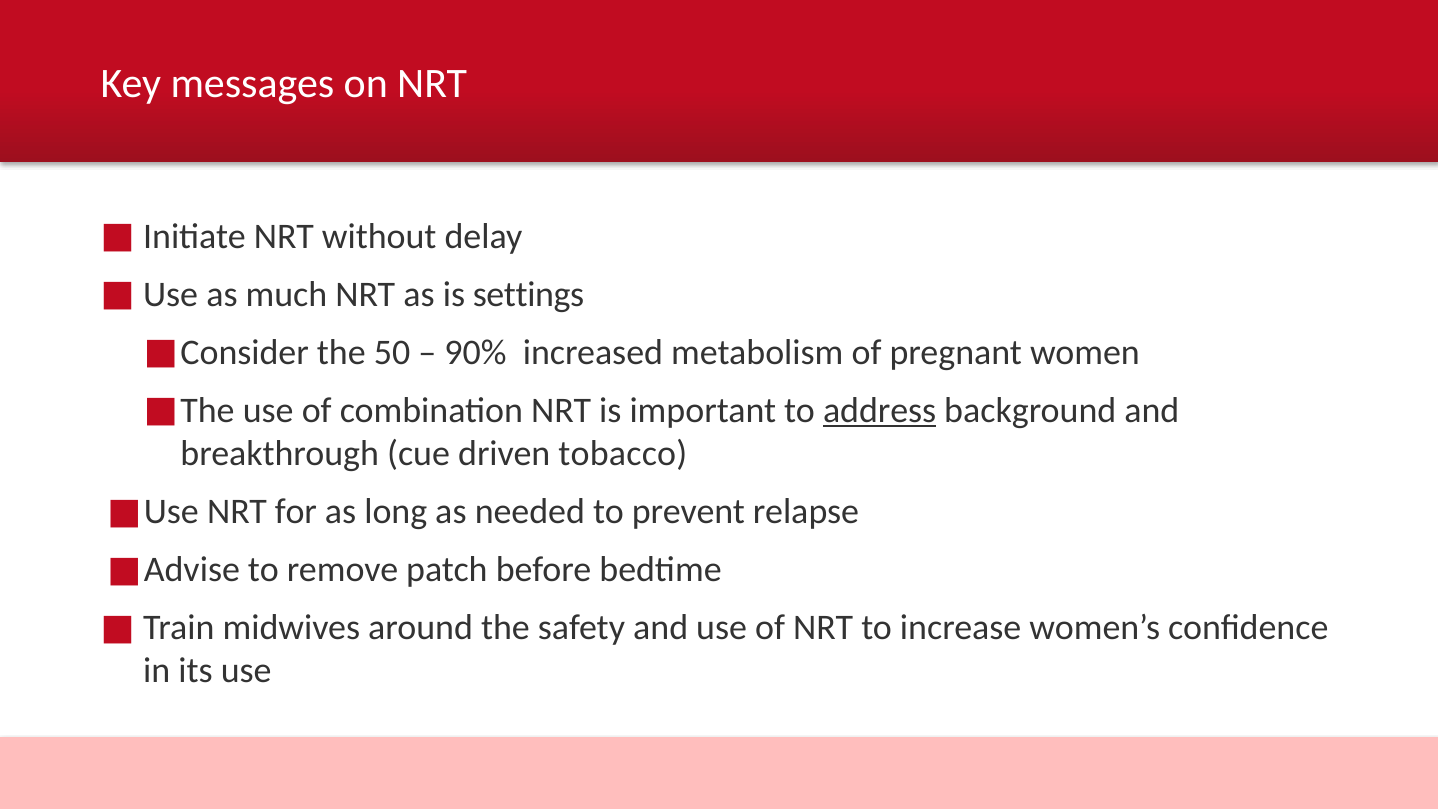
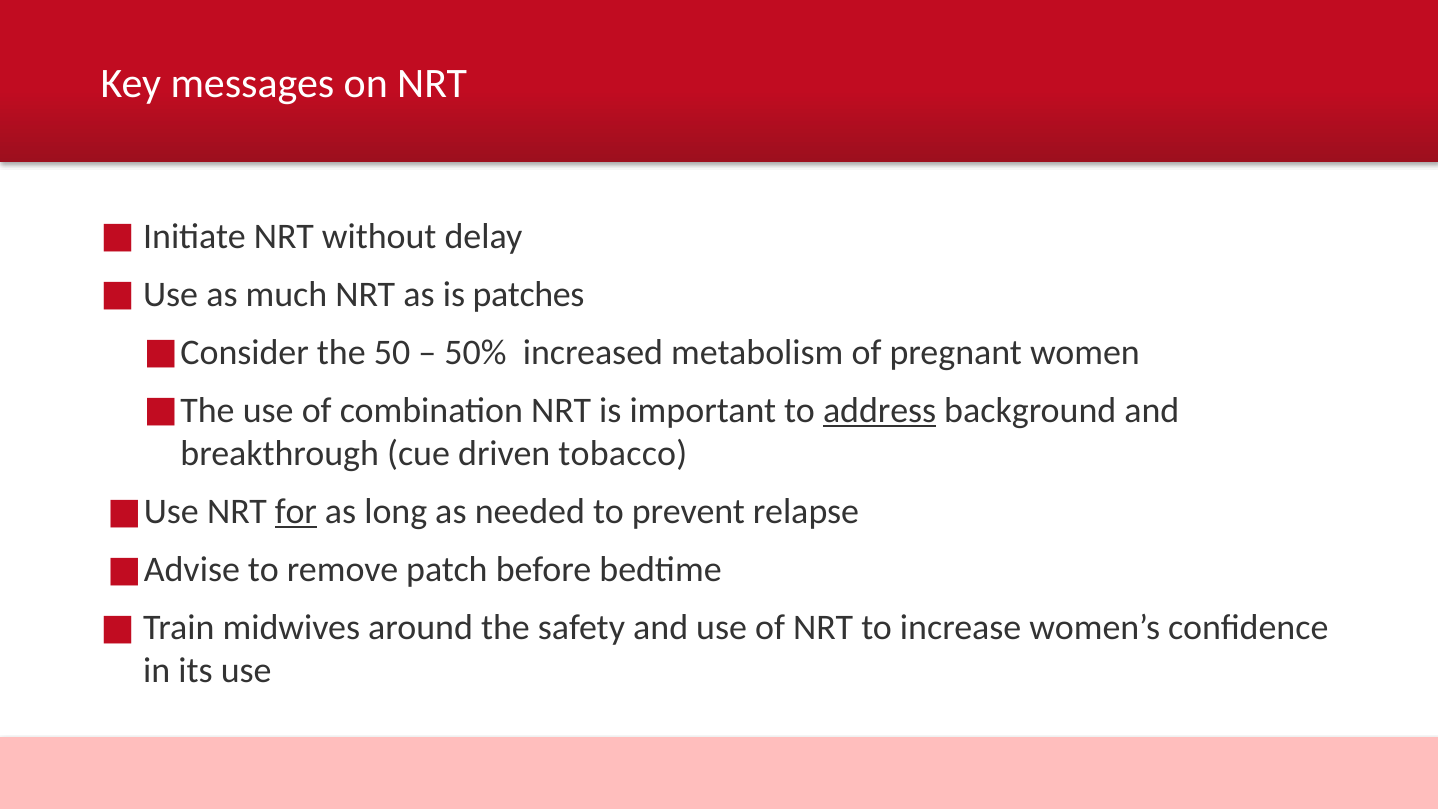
settings: settings -> patches
90%: 90% -> 50%
for underline: none -> present
